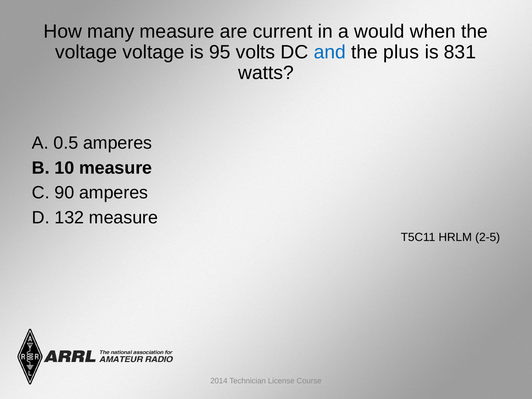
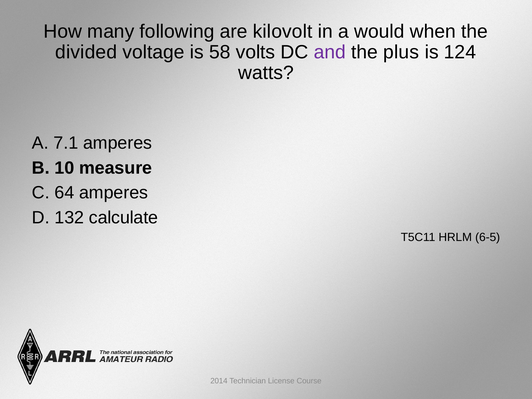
many measure: measure -> following
current: current -> kilovolt
voltage at (86, 52): voltage -> divided
95: 95 -> 58
and colour: blue -> purple
831: 831 -> 124
0.5: 0.5 -> 7.1
90: 90 -> 64
132 measure: measure -> calculate
2-5: 2-5 -> 6-5
